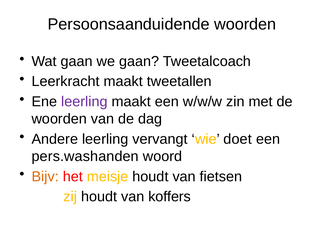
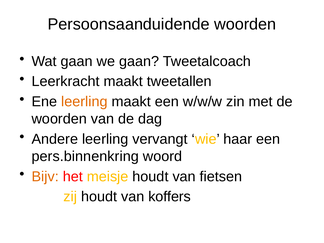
leerling at (84, 102) colour: purple -> orange
doet: doet -> haar
pers.washanden: pers.washanden -> pers.binnenkring
